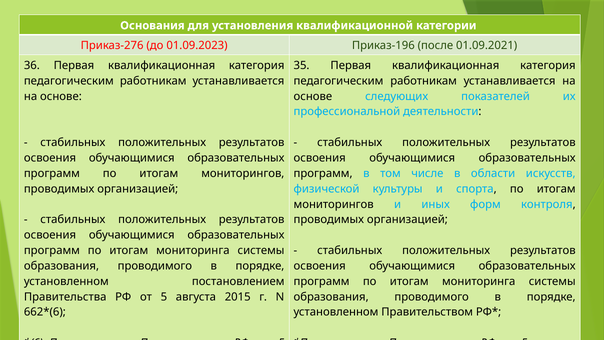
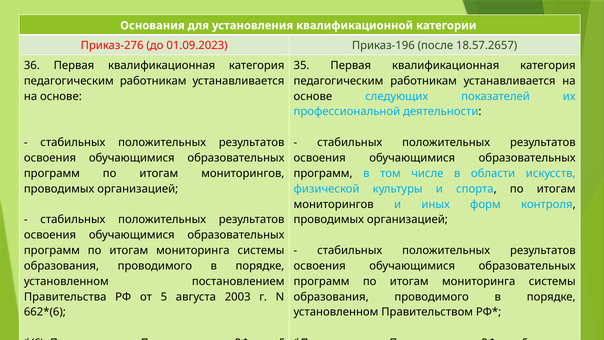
01.09.2021: 01.09.2021 -> 18.57.2657
2015: 2015 -> 2003
